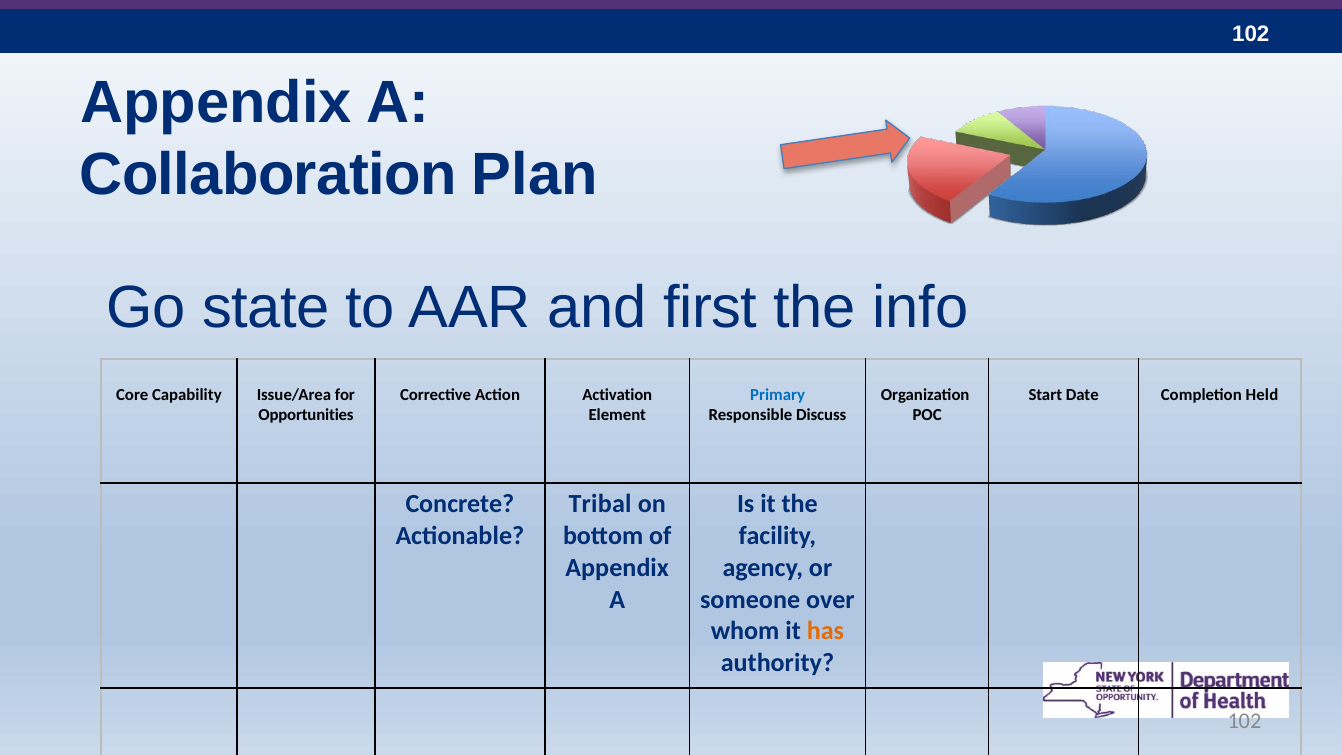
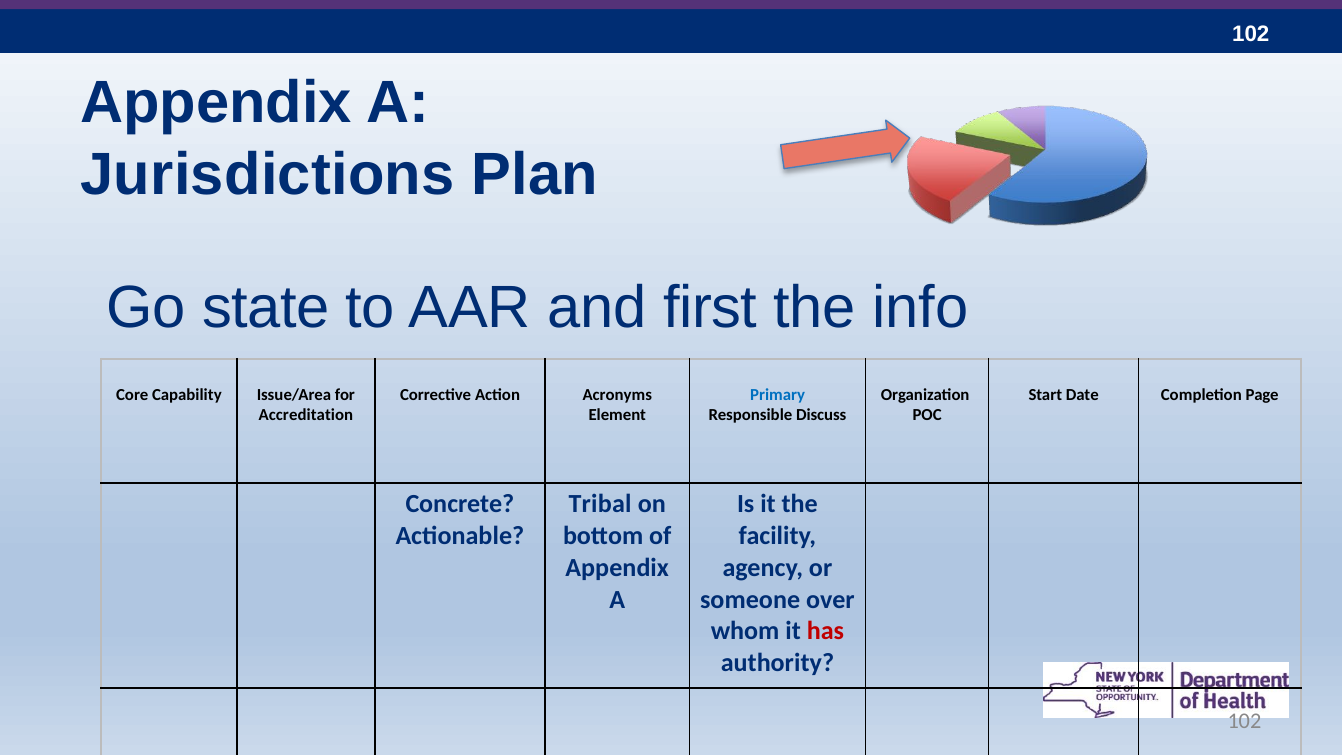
Collaboration: Collaboration -> Jurisdictions
Activation: Activation -> Acronyms
Held: Held -> Page
Opportunities: Opportunities -> Accreditation
has colour: orange -> red
